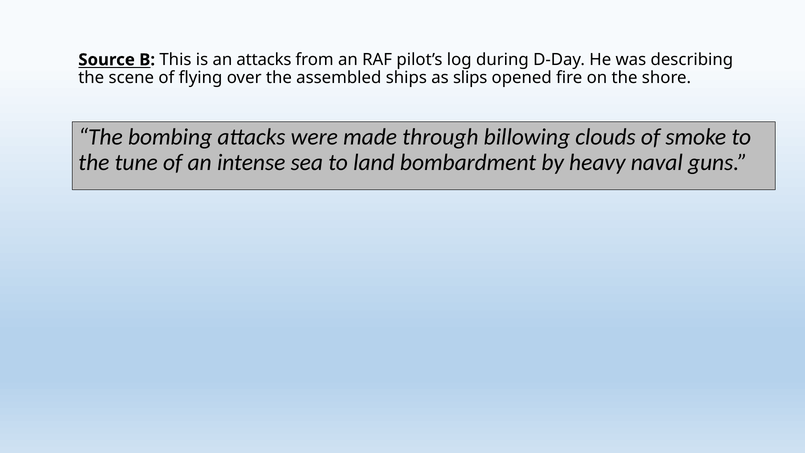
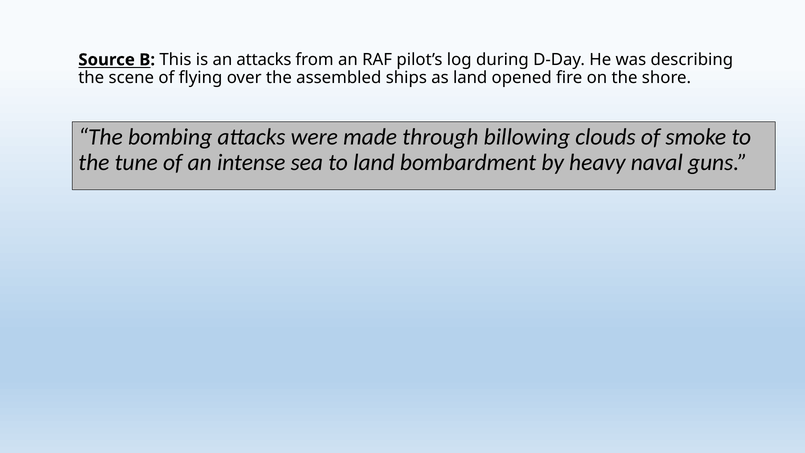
as slips: slips -> land
